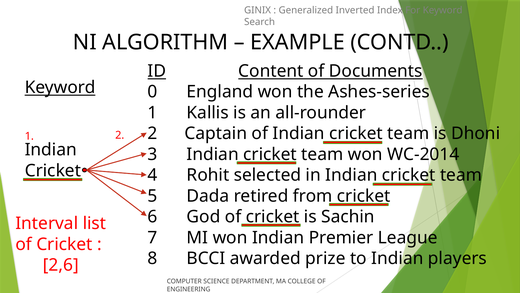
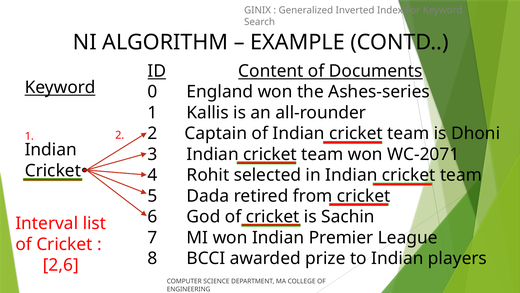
WC-2014: WC-2014 -> WC-2071
